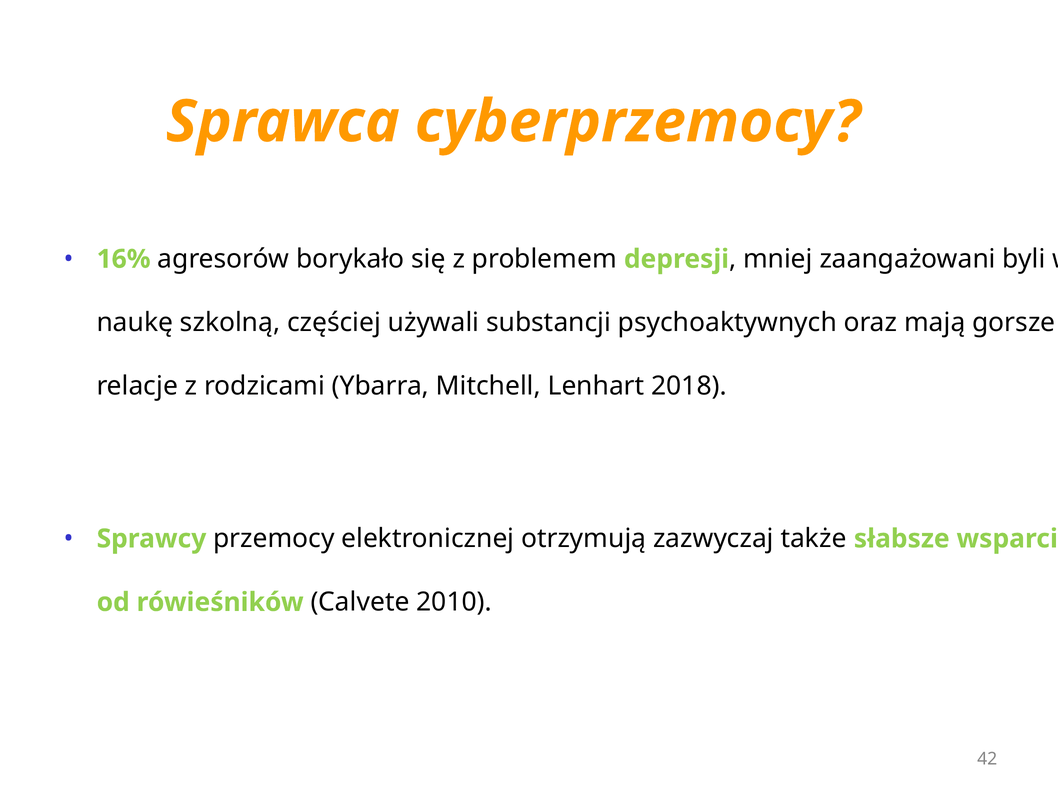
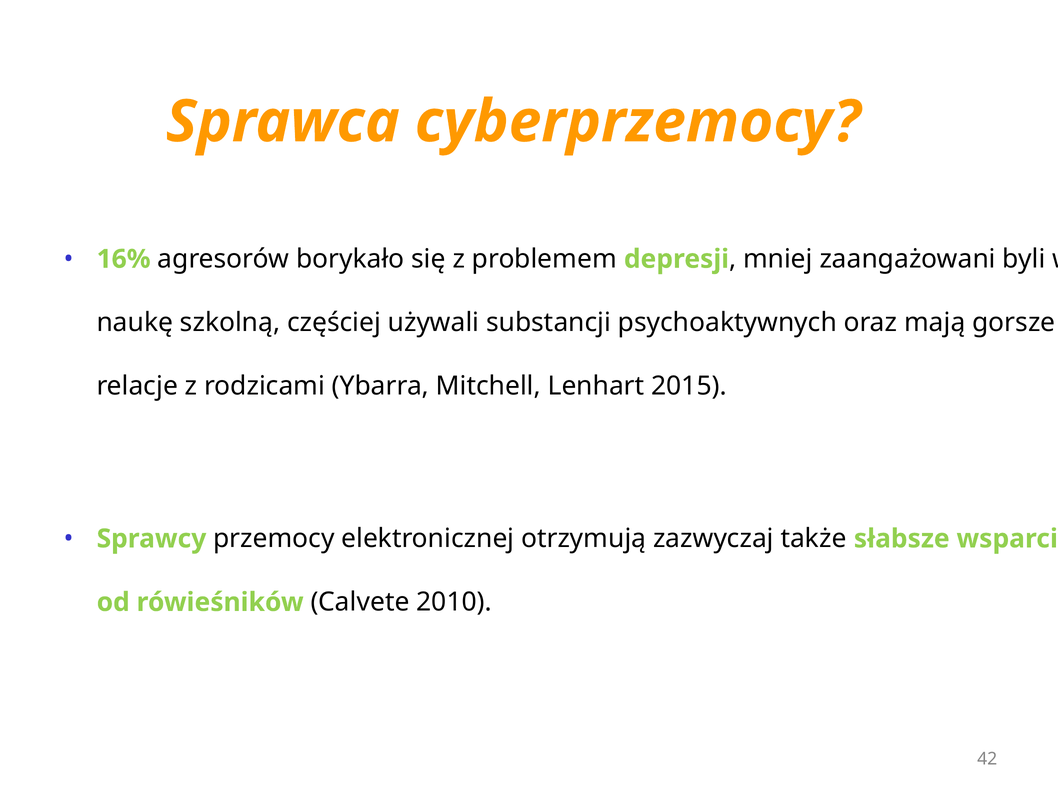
2018: 2018 -> 2015
